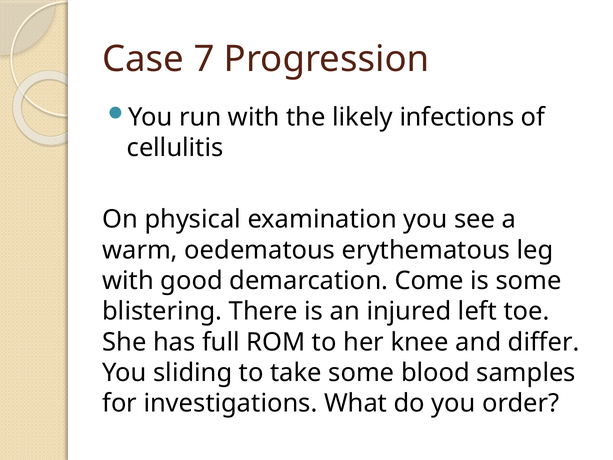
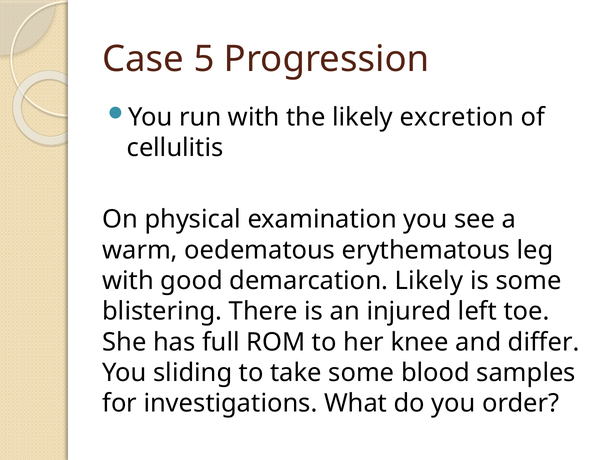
7: 7 -> 5
infections: infections -> excretion
demarcation Come: Come -> Likely
